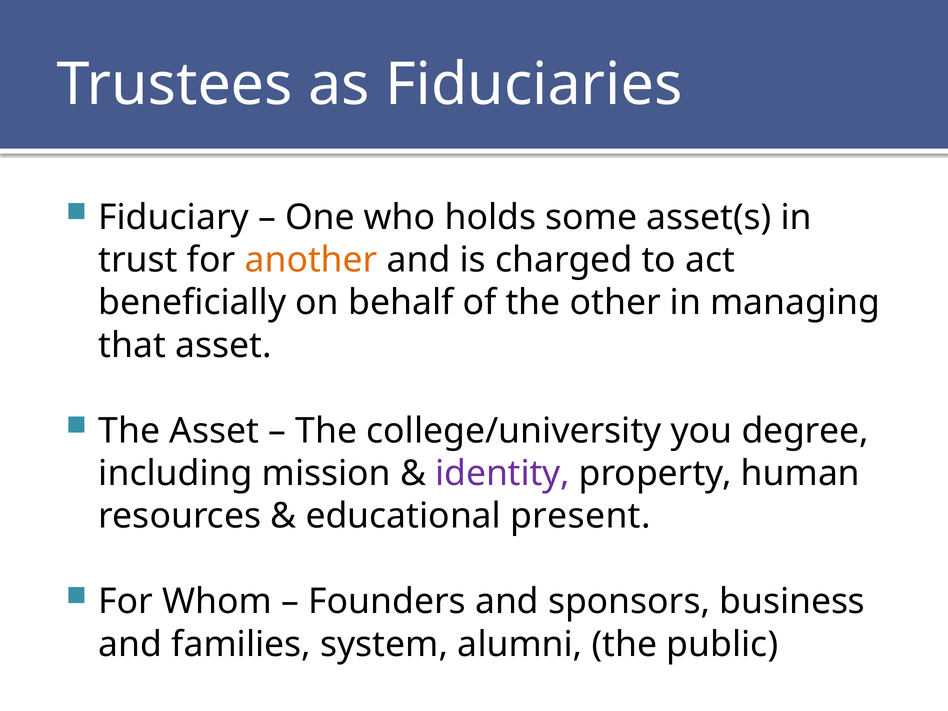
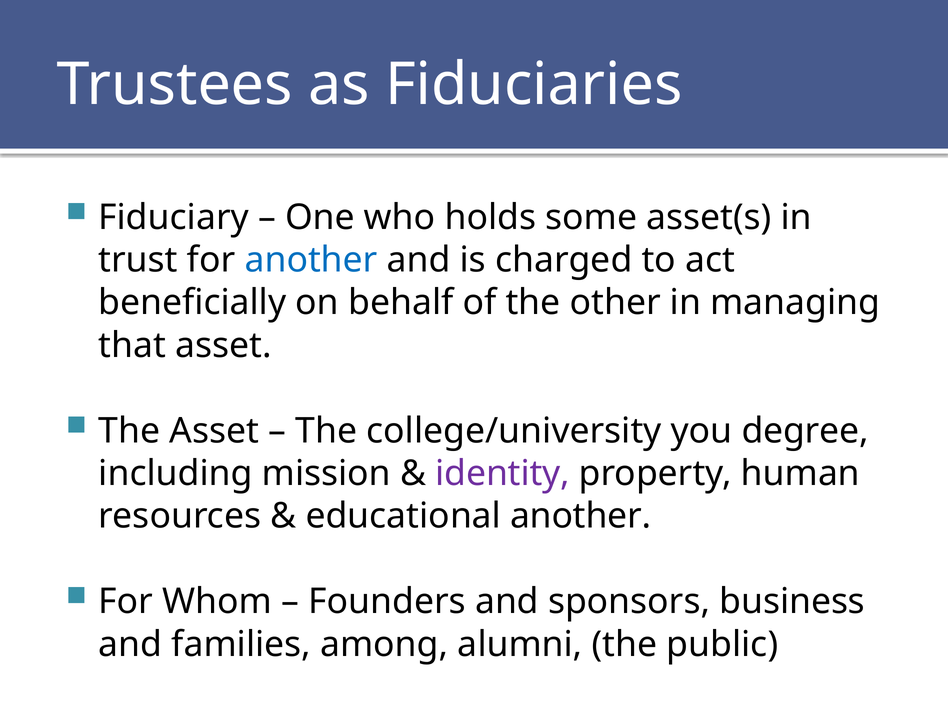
another at (311, 260) colour: orange -> blue
educational present: present -> another
system: system -> among
